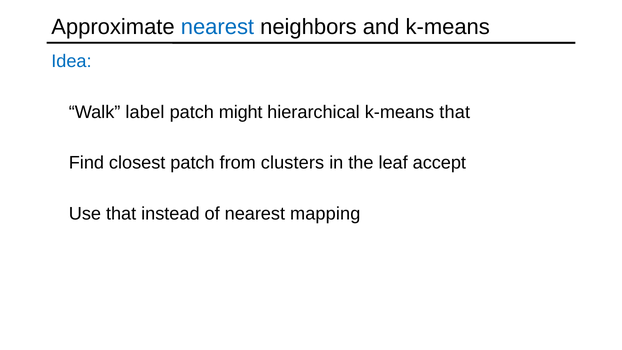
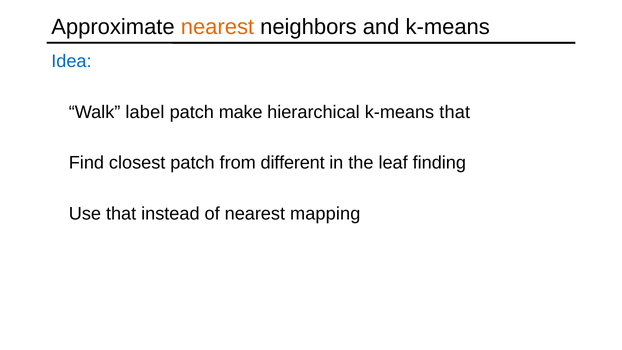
nearest at (217, 27) colour: blue -> orange
might: might -> make
clusters: clusters -> different
accept: accept -> finding
